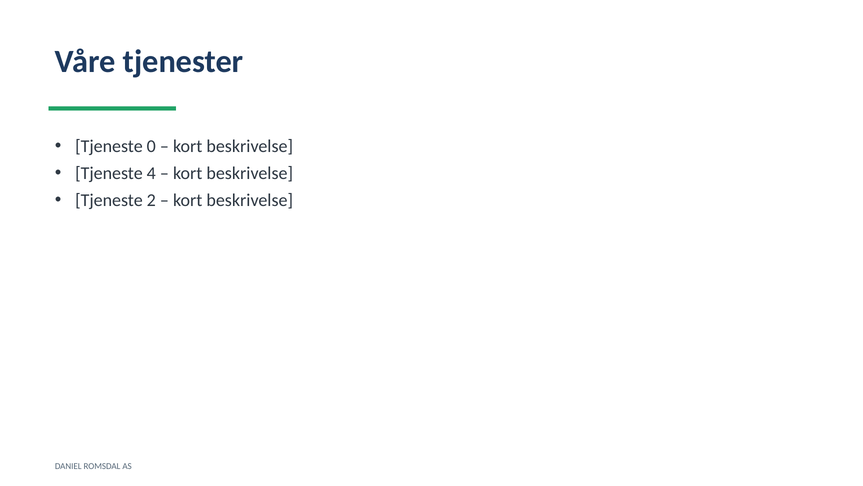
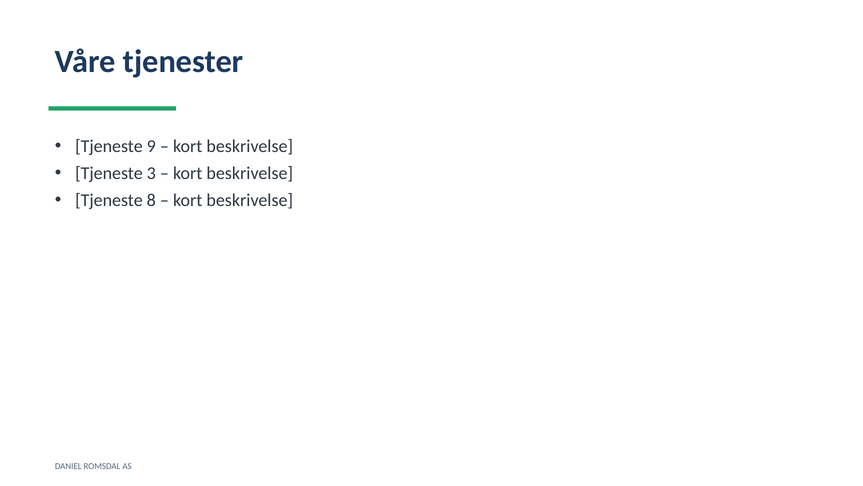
0: 0 -> 9
4: 4 -> 3
2: 2 -> 8
